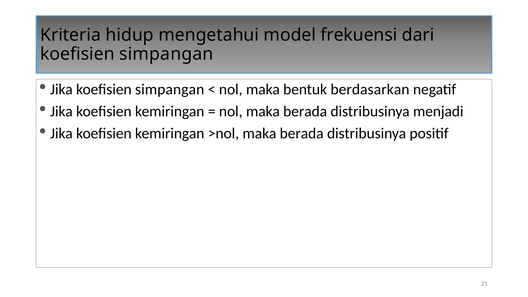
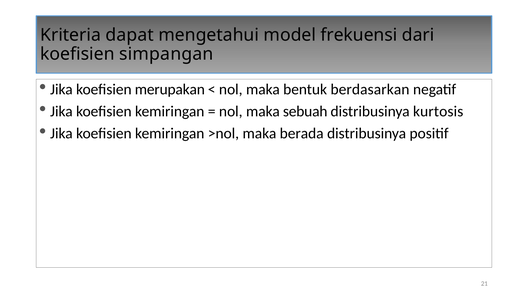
hidup: hidup -> dapat
Jika koefisien simpangan: simpangan -> merupakan
nol maka berada: berada -> sebuah
menjadi: menjadi -> kurtosis
